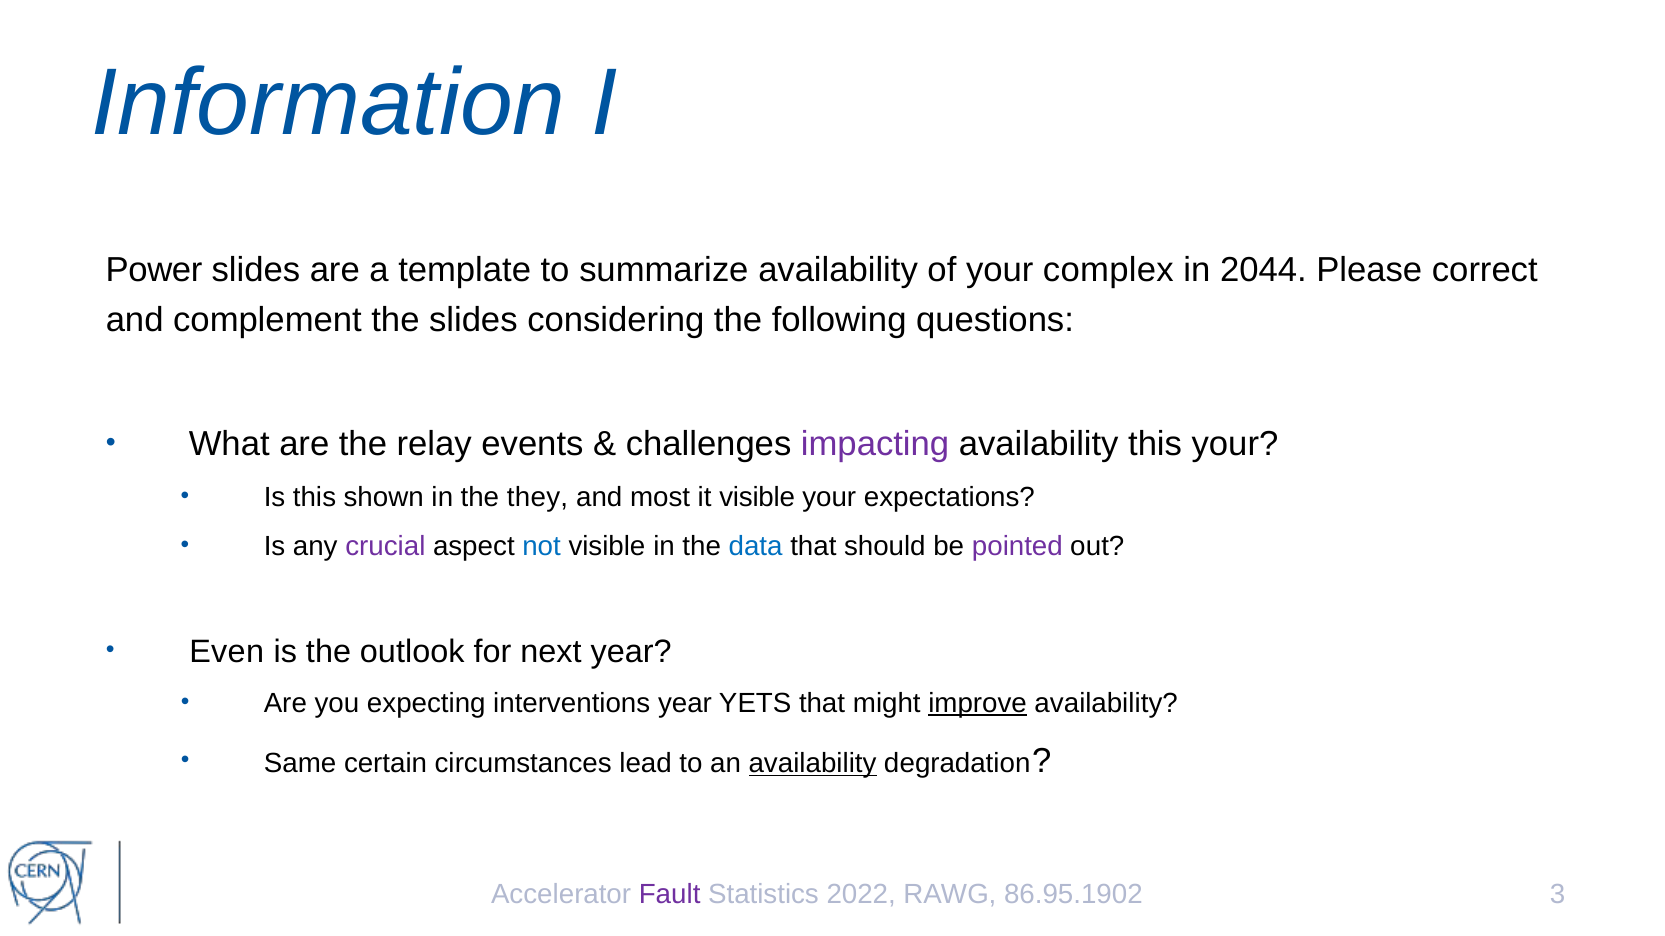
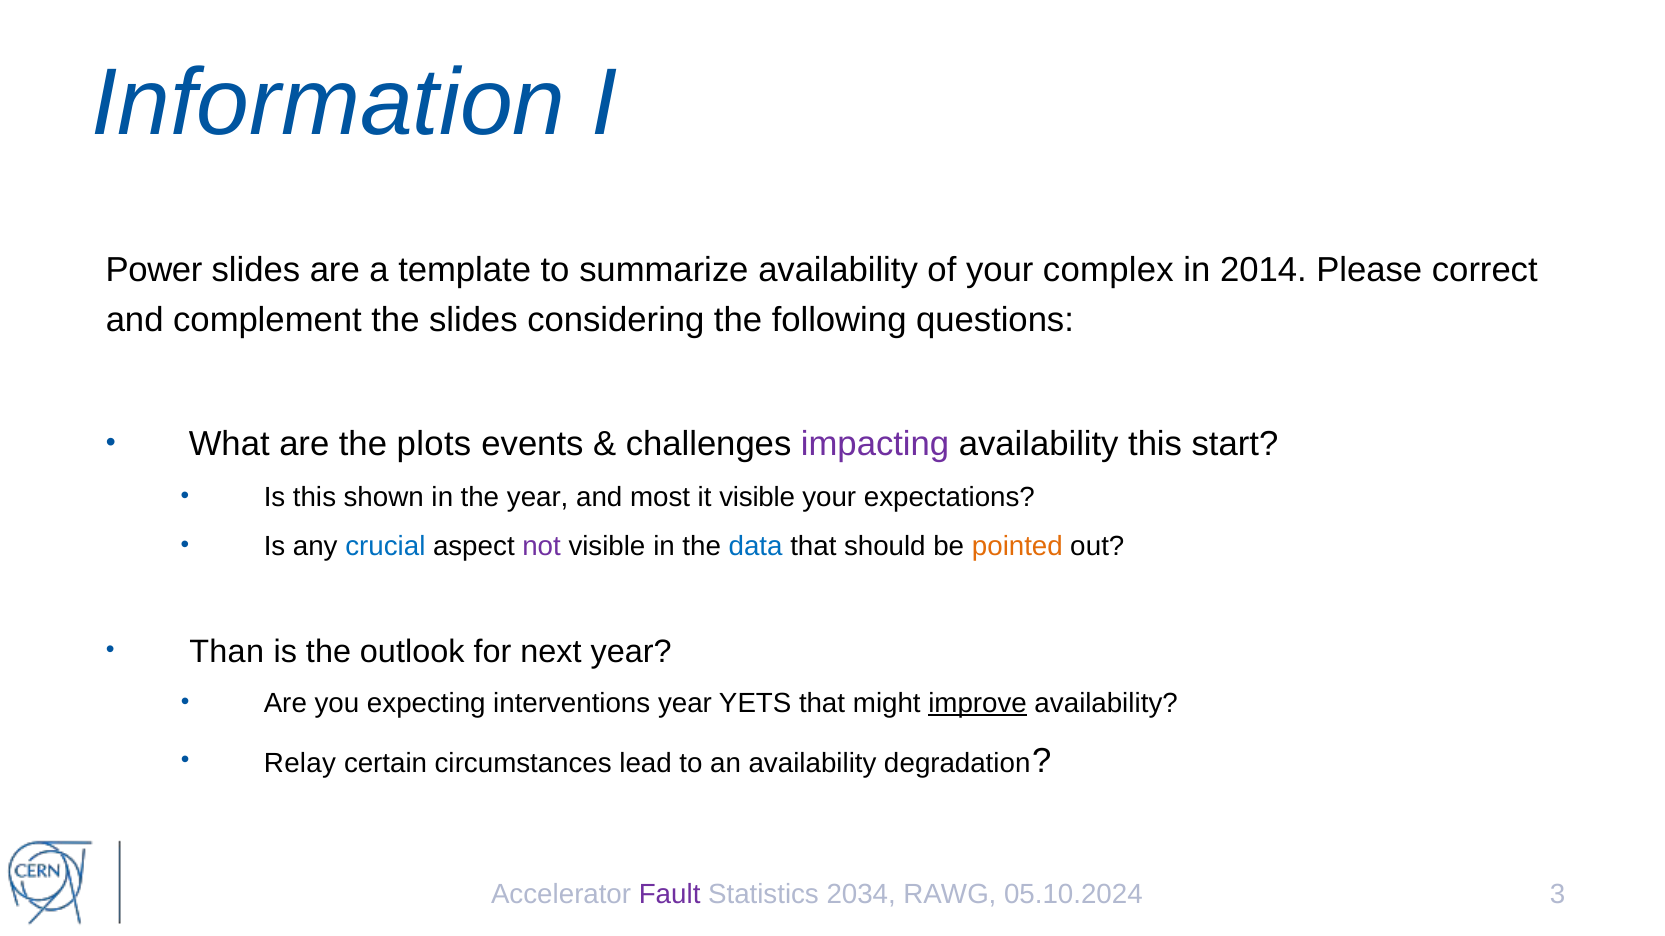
2044: 2044 -> 2014
relay: relay -> plots
this your: your -> start
the they: they -> year
crucial colour: purple -> blue
not colour: blue -> purple
pointed colour: purple -> orange
Even: Even -> Than
Same: Same -> Relay
availability at (813, 764) underline: present -> none
2022: 2022 -> 2034
86.95.1902: 86.95.1902 -> 05.10.2024
